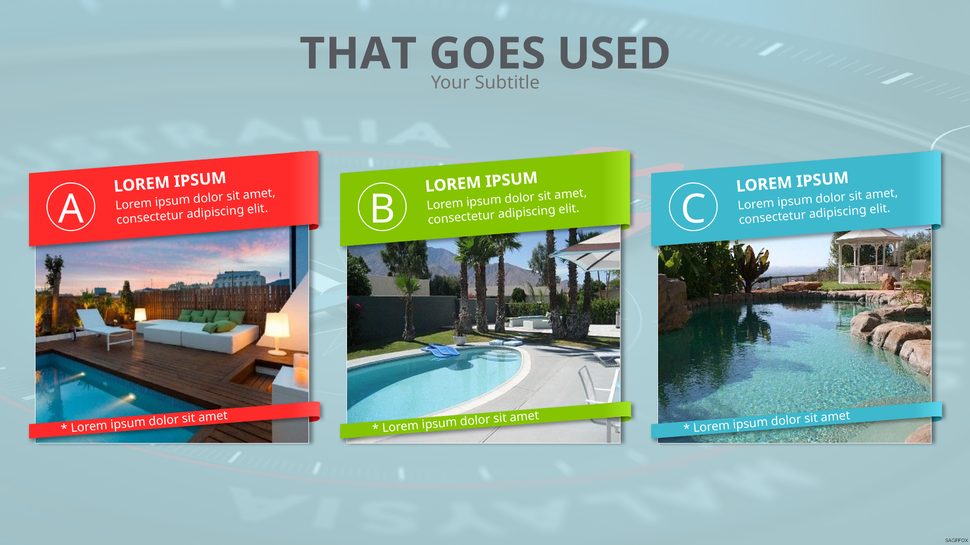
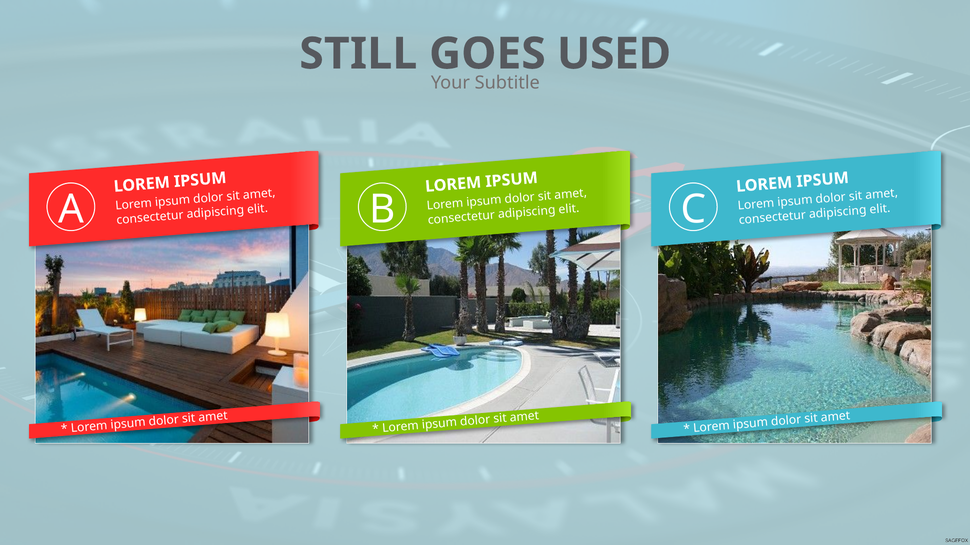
THAT: THAT -> STILL
